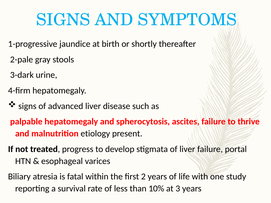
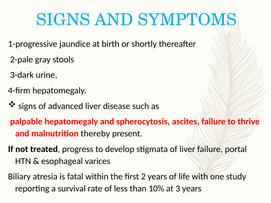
etiology: etiology -> thereby
